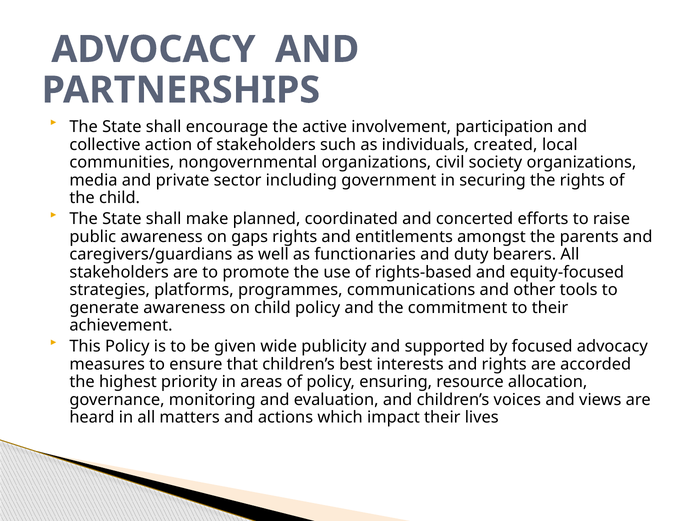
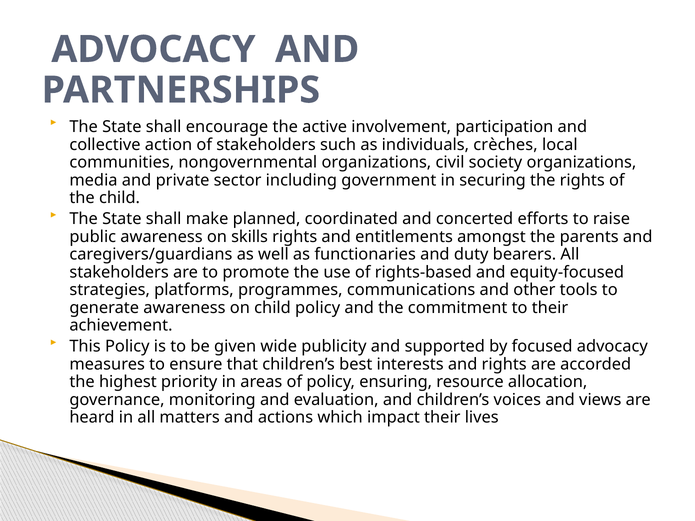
created: created -> crèches
gaps: gaps -> skills
